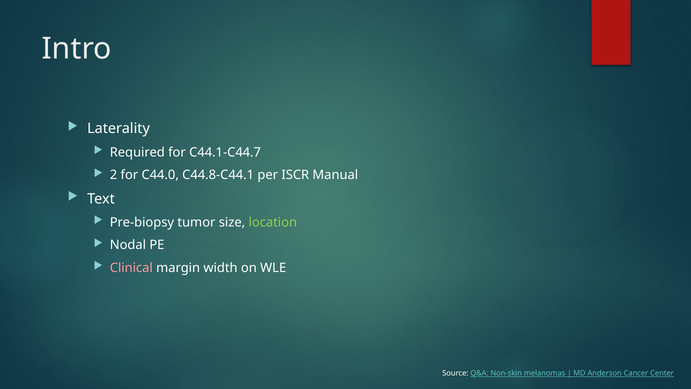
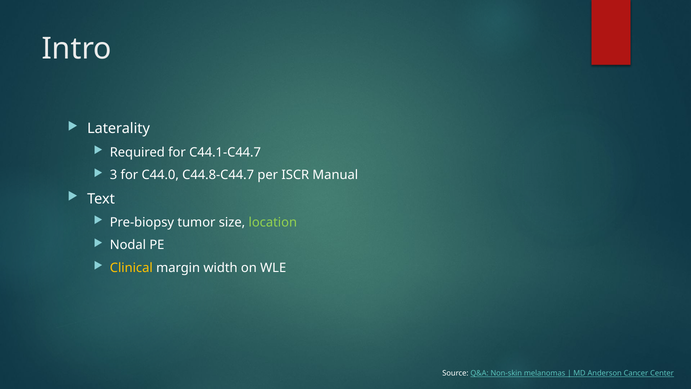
2: 2 -> 3
C44.8-C44.1: C44.8-C44.1 -> C44.8-C44.7
Clinical colour: pink -> yellow
